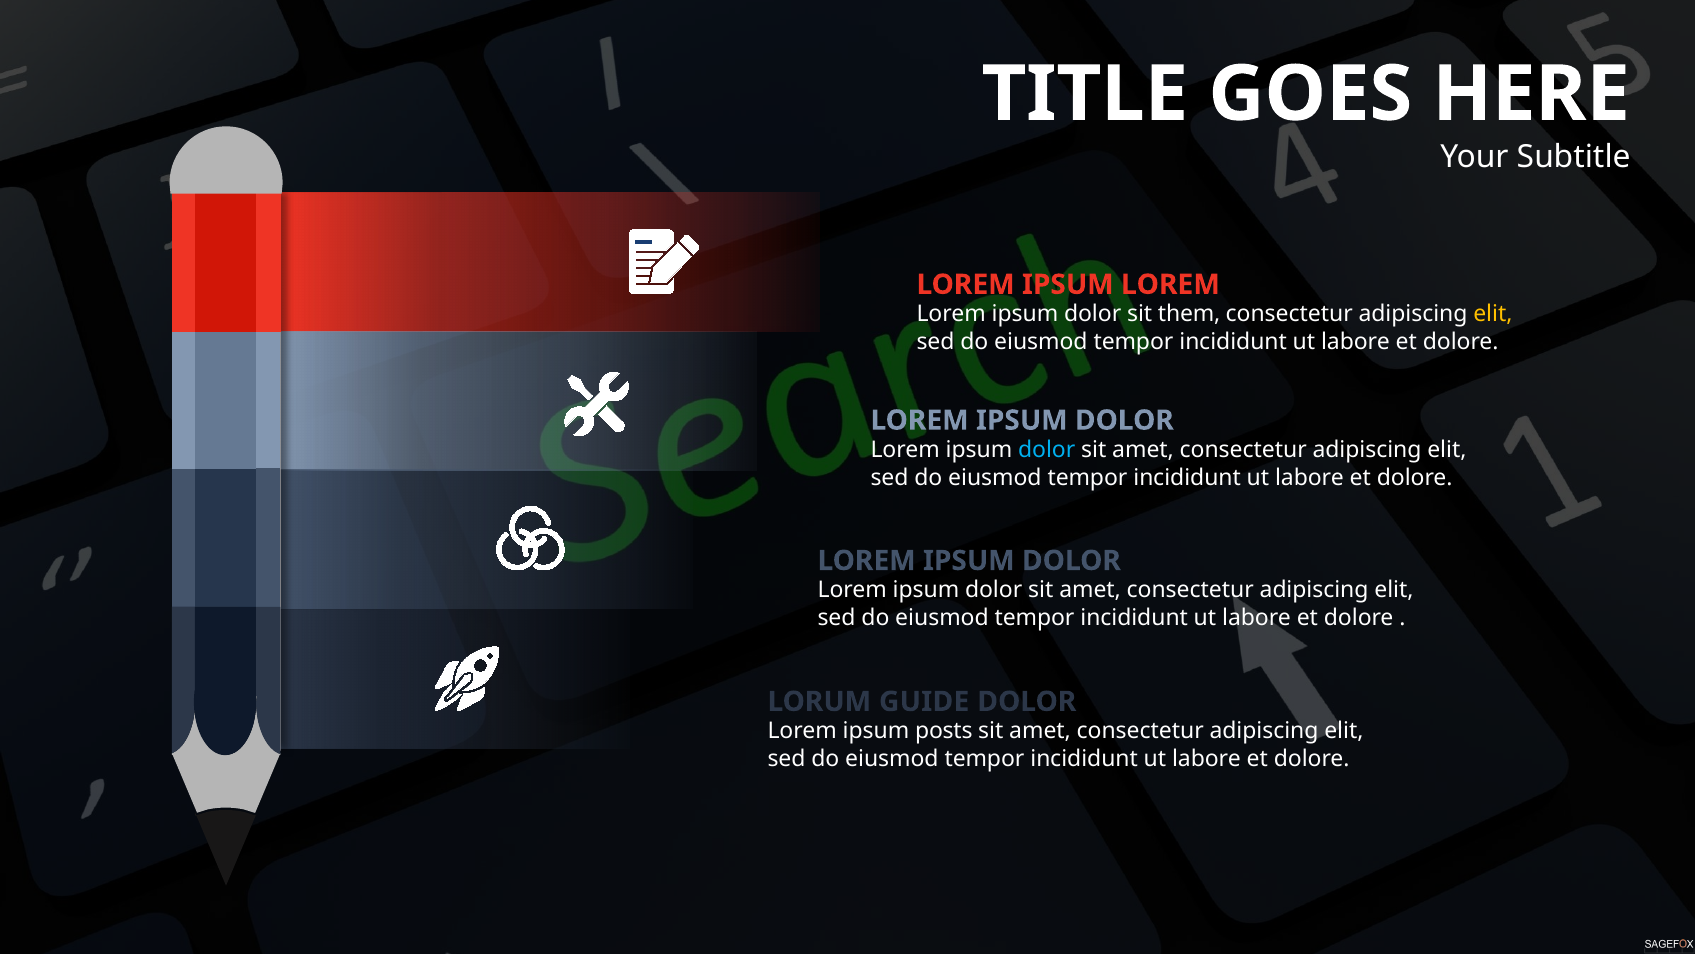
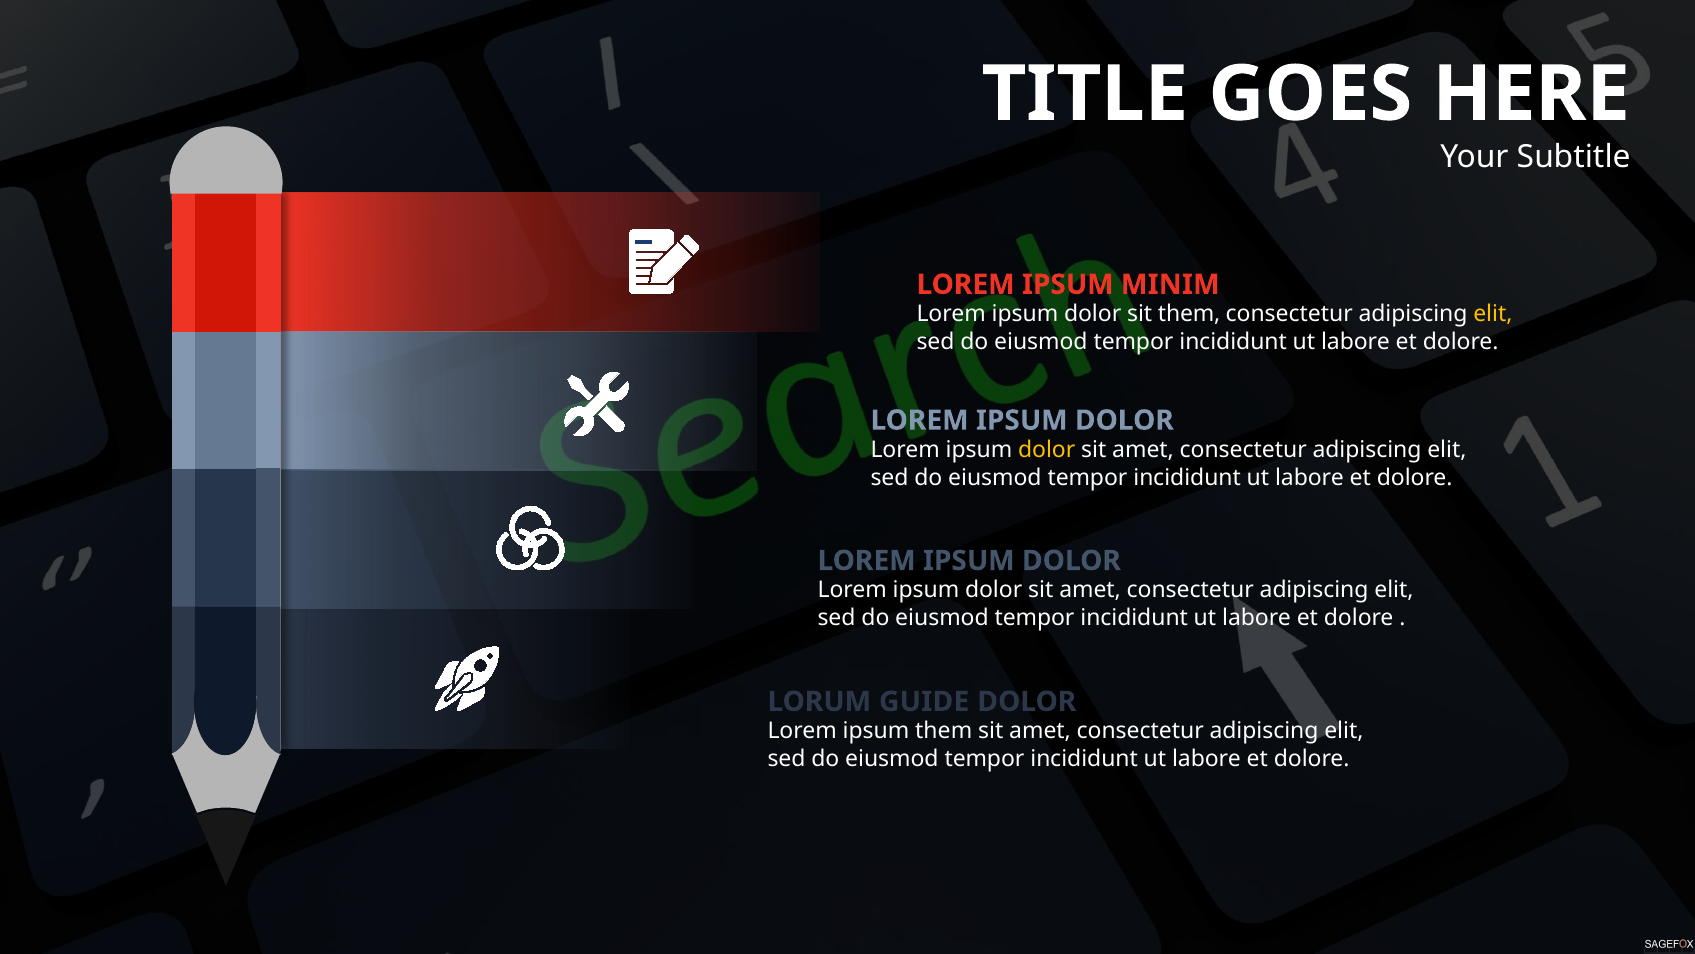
IPSUM LOREM: LOREM -> MINIM
dolor at (1047, 450) colour: light blue -> yellow
ipsum posts: posts -> them
